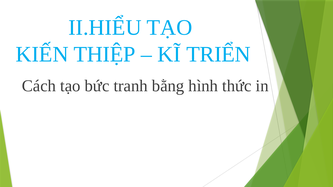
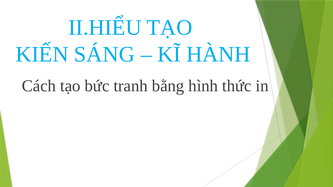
THIỆP: THIỆP -> SÁNG
TRIỂN: TRIỂN -> HÀNH
